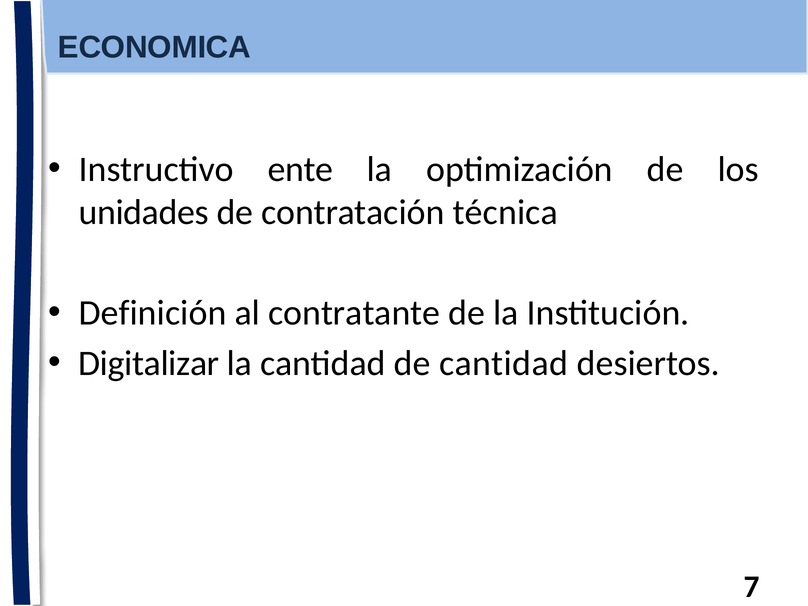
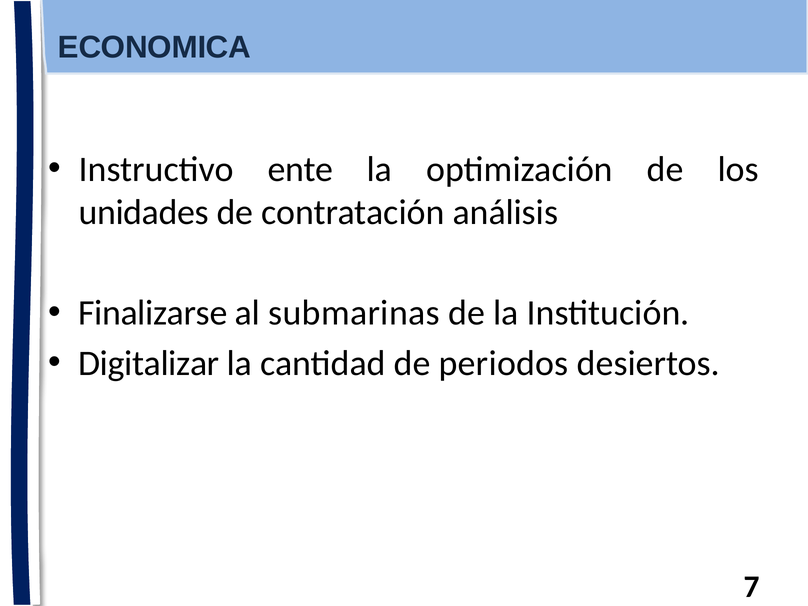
técnica: técnica -> análisis
Definición: Definición -> Finalizarse
contratante: contratante -> submarinas
de cantidad: cantidad -> periodos
